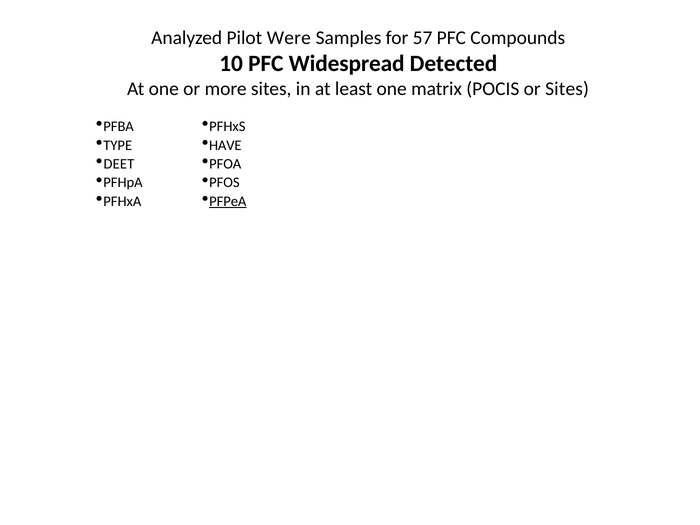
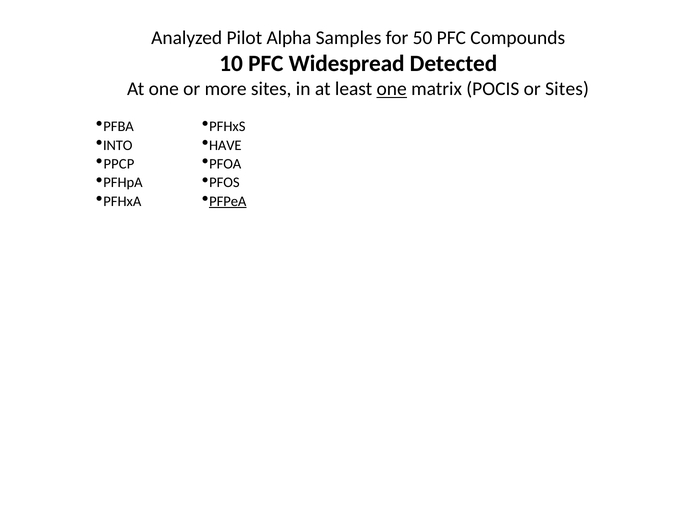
Were: Were -> Alpha
57: 57 -> 50
one at (392, 89) underline: none -> present
TYPE: TYPE -> INTO
DEET: DEET -> PPCP
